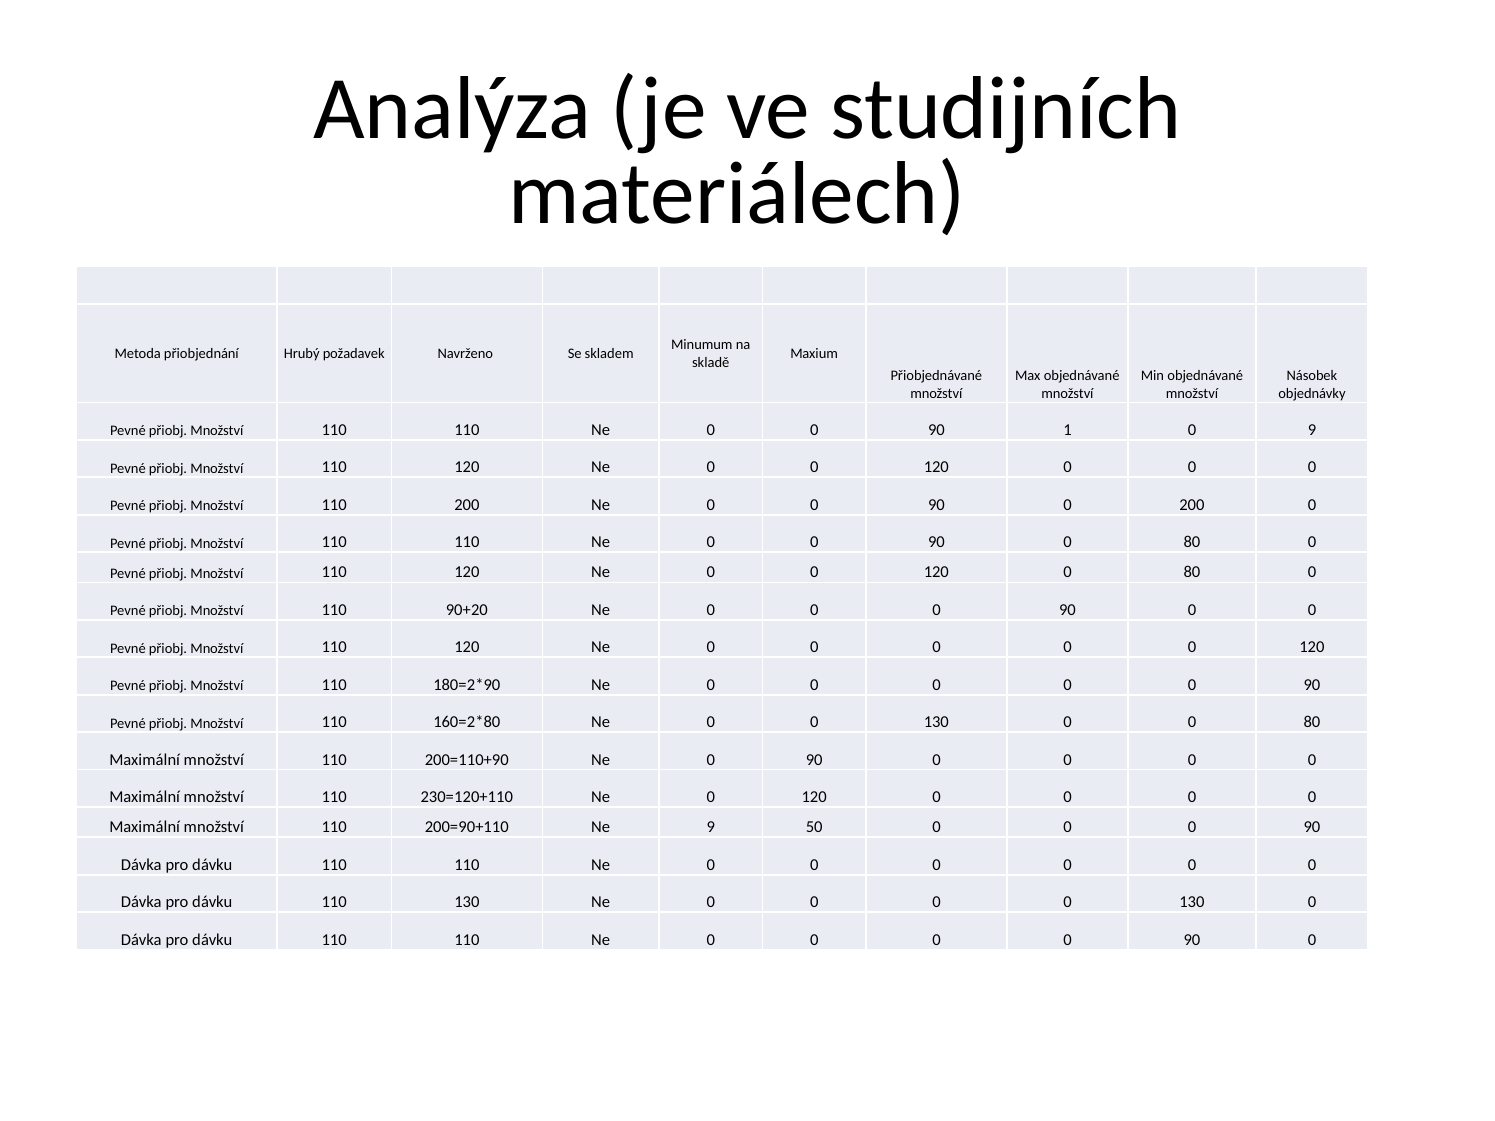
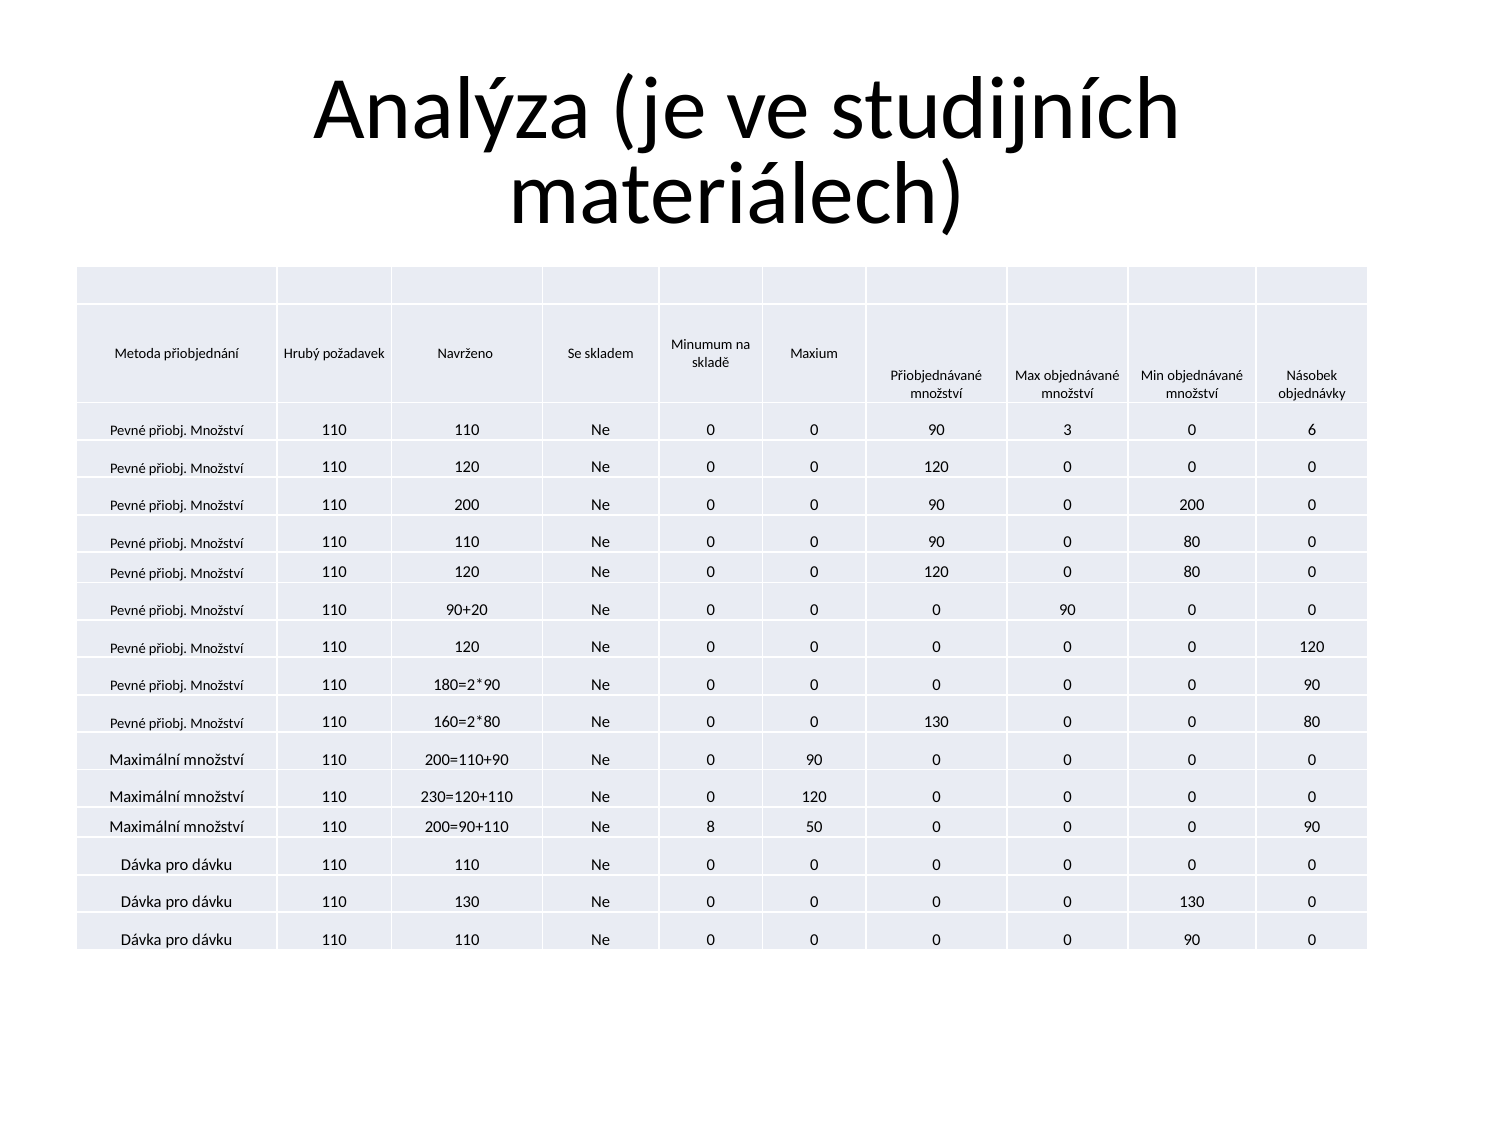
1: 1 -> 3
0 9: 9 -> 6
Ne 9: 9 -> 8
